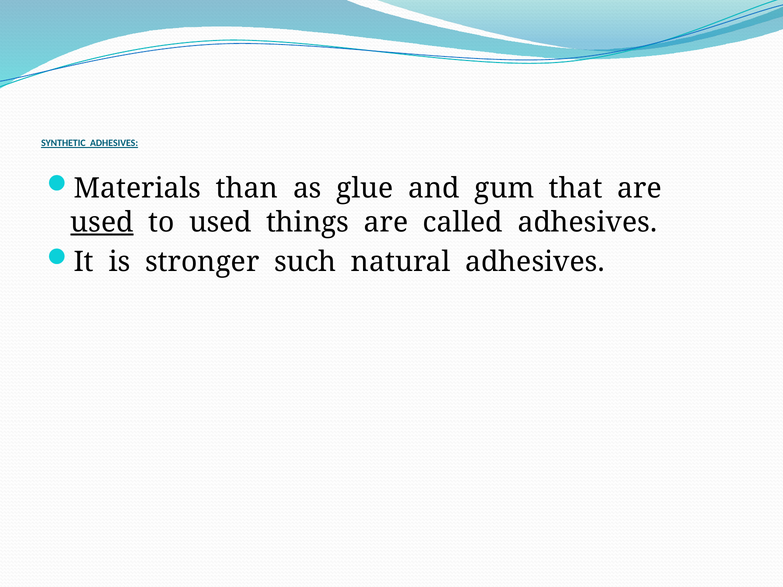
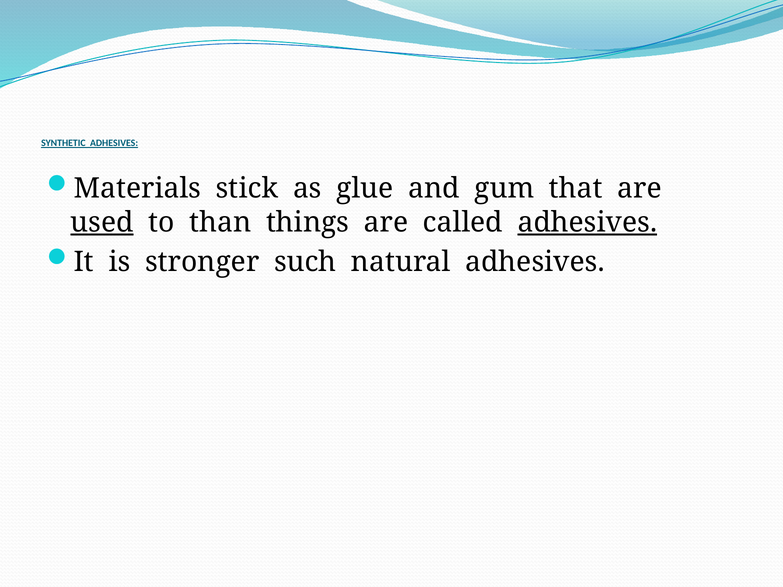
than: than -> stick
to used: used -> than
adhesives at (587, 222) underline: none -> present
